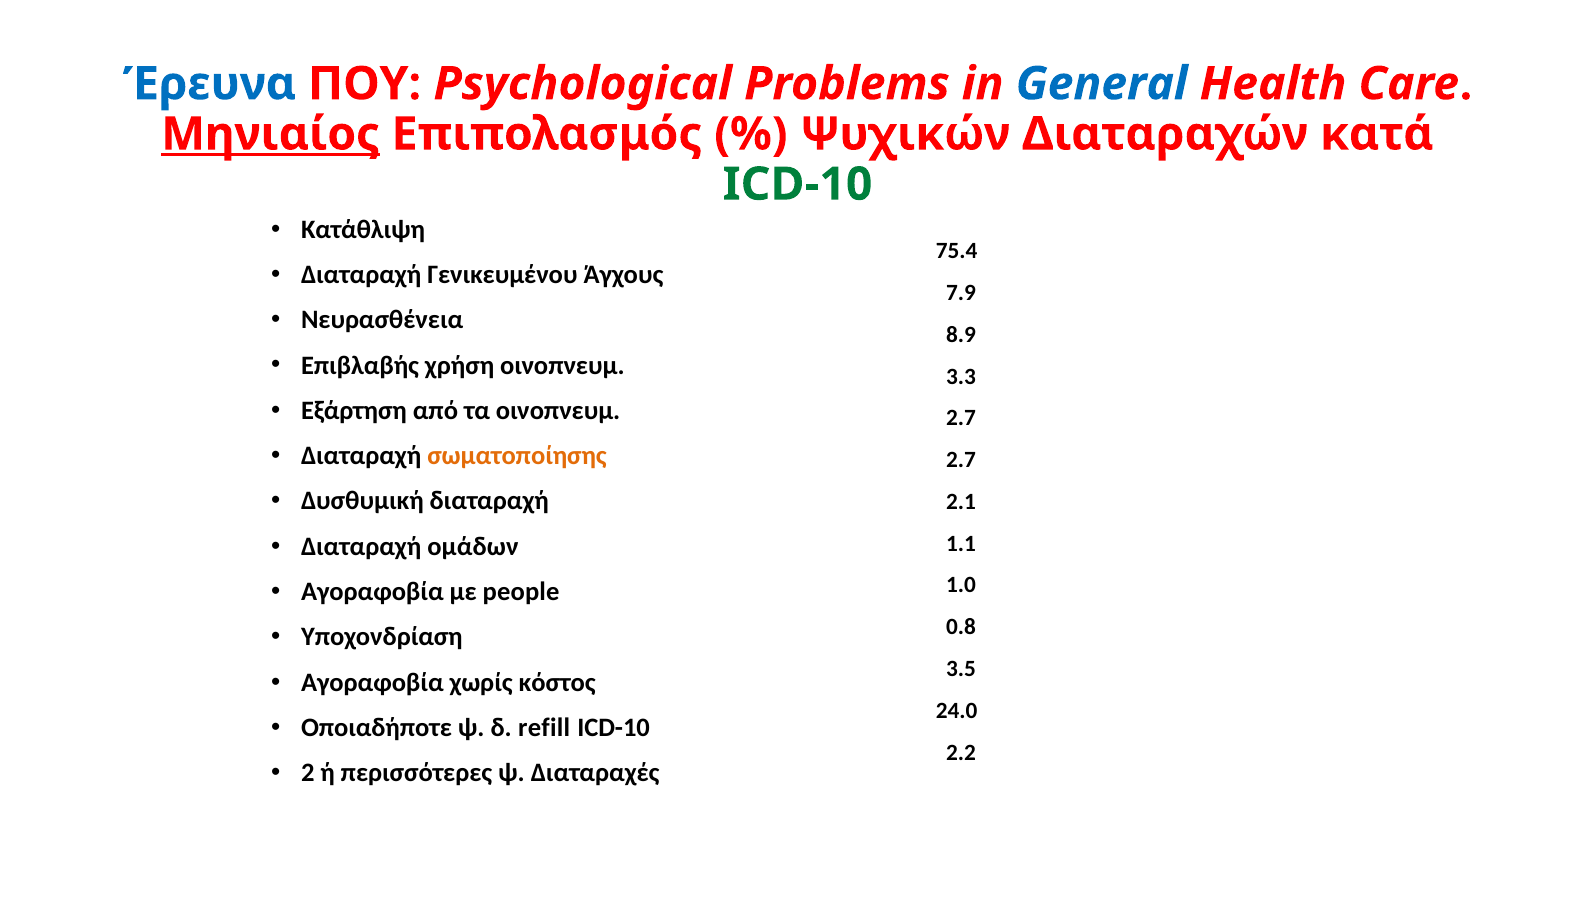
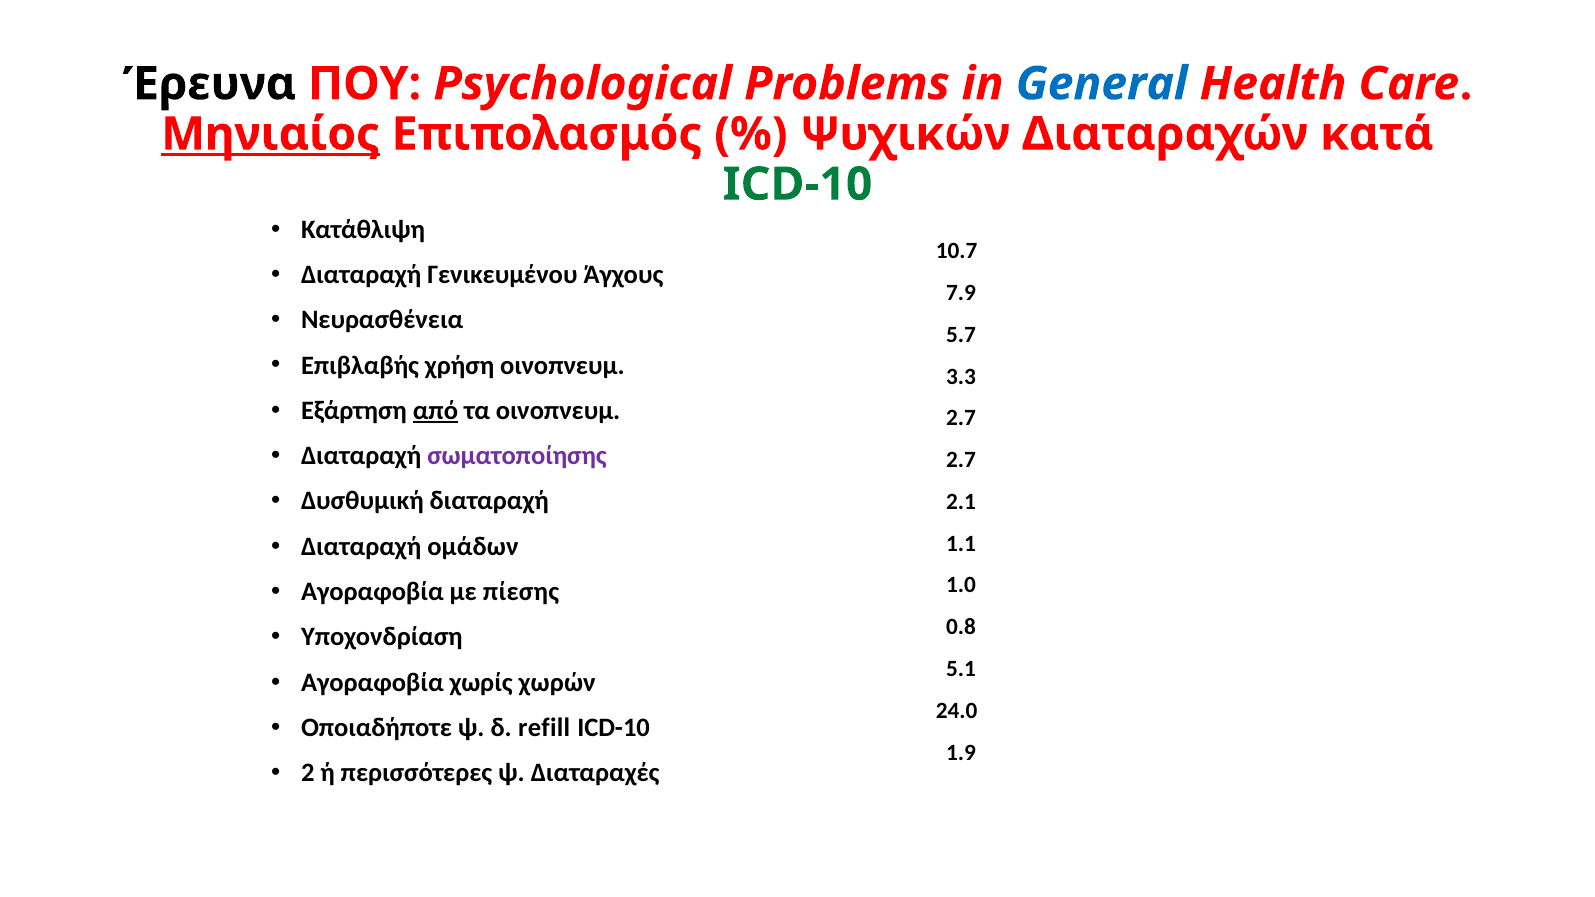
Έρευνα colour: blue -> black
75.4: 75.4 -> 10.7
8.9: 8.9 -> 5.7
από underline: none -> present
σωματοποίησης colour: orange -> purple
people: people -> πίεσης
3.5: 3.5 -> 5.1
κόστος: κόστος -> χωρών
2.2: 2.2 -> 1.9
